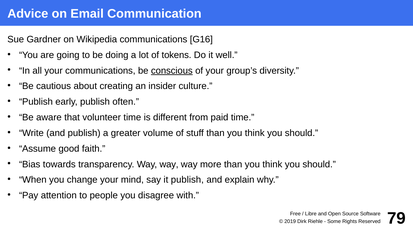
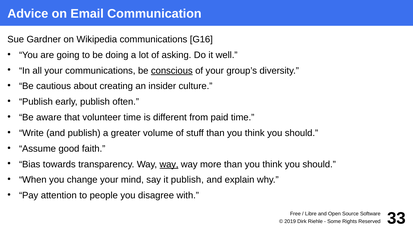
tokens: tokens -> asking
way at (169, 165) underline: none -> present
79: 79 -> 33
